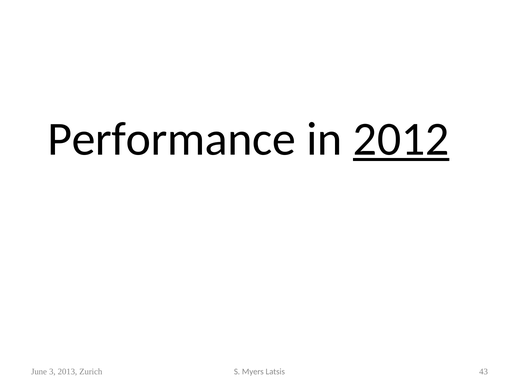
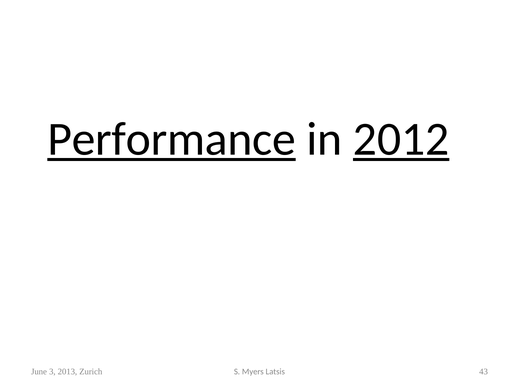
Performance underline: none -> present
